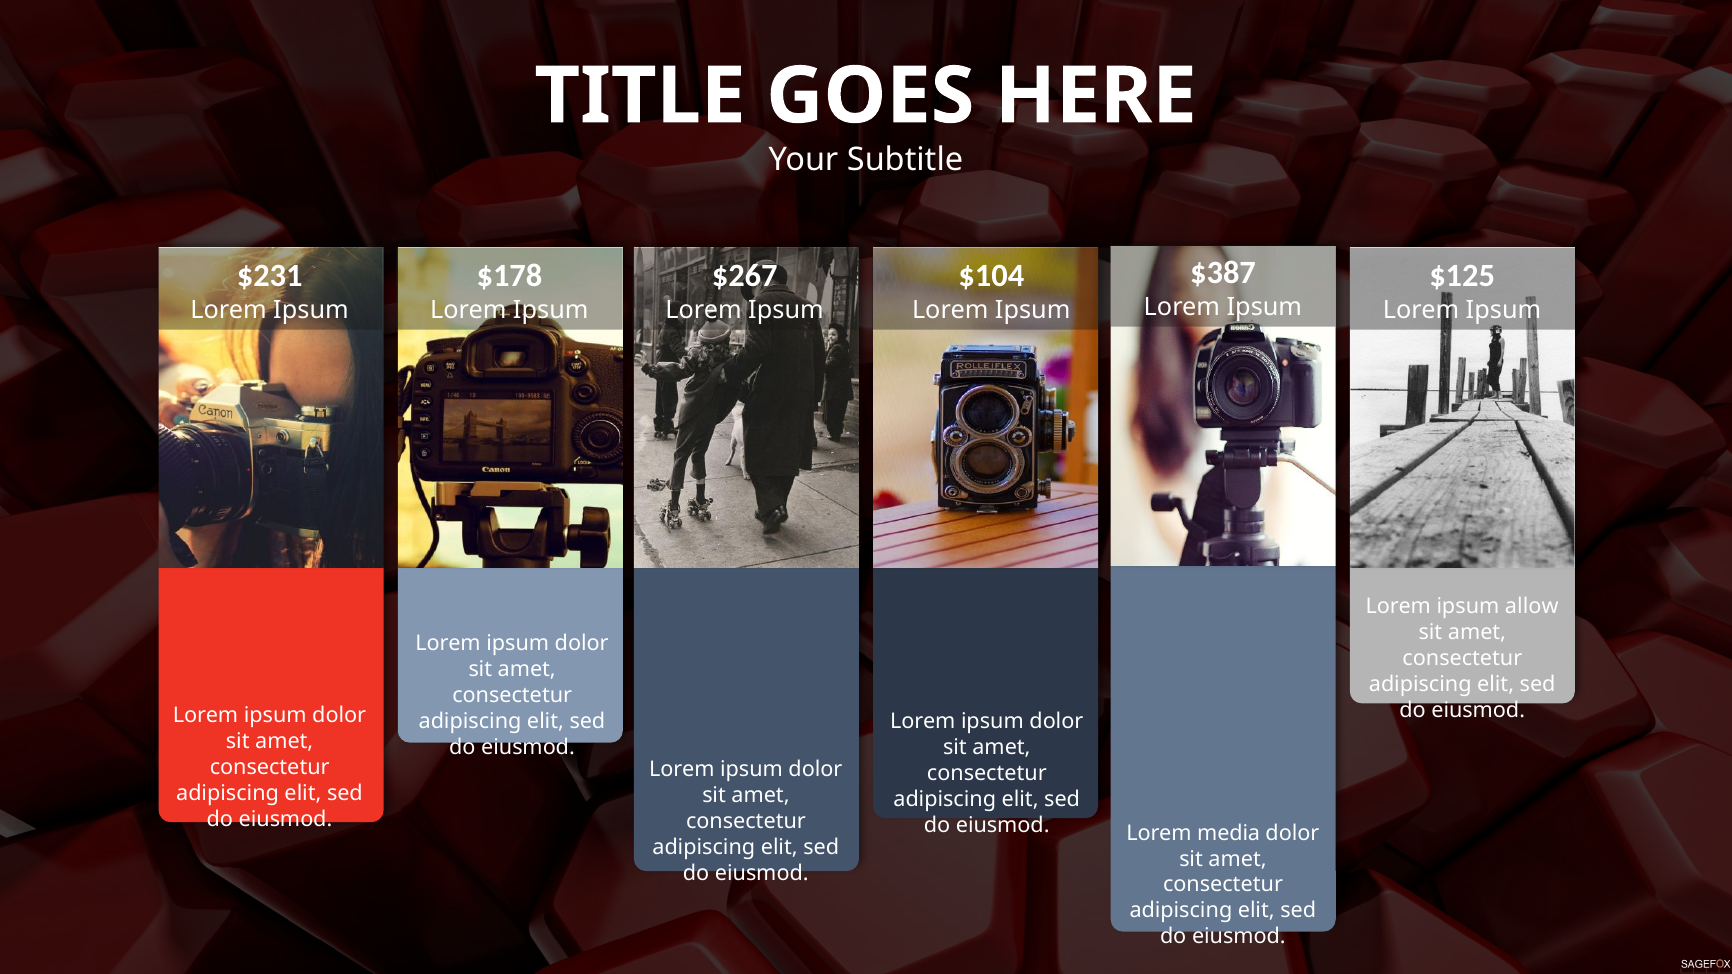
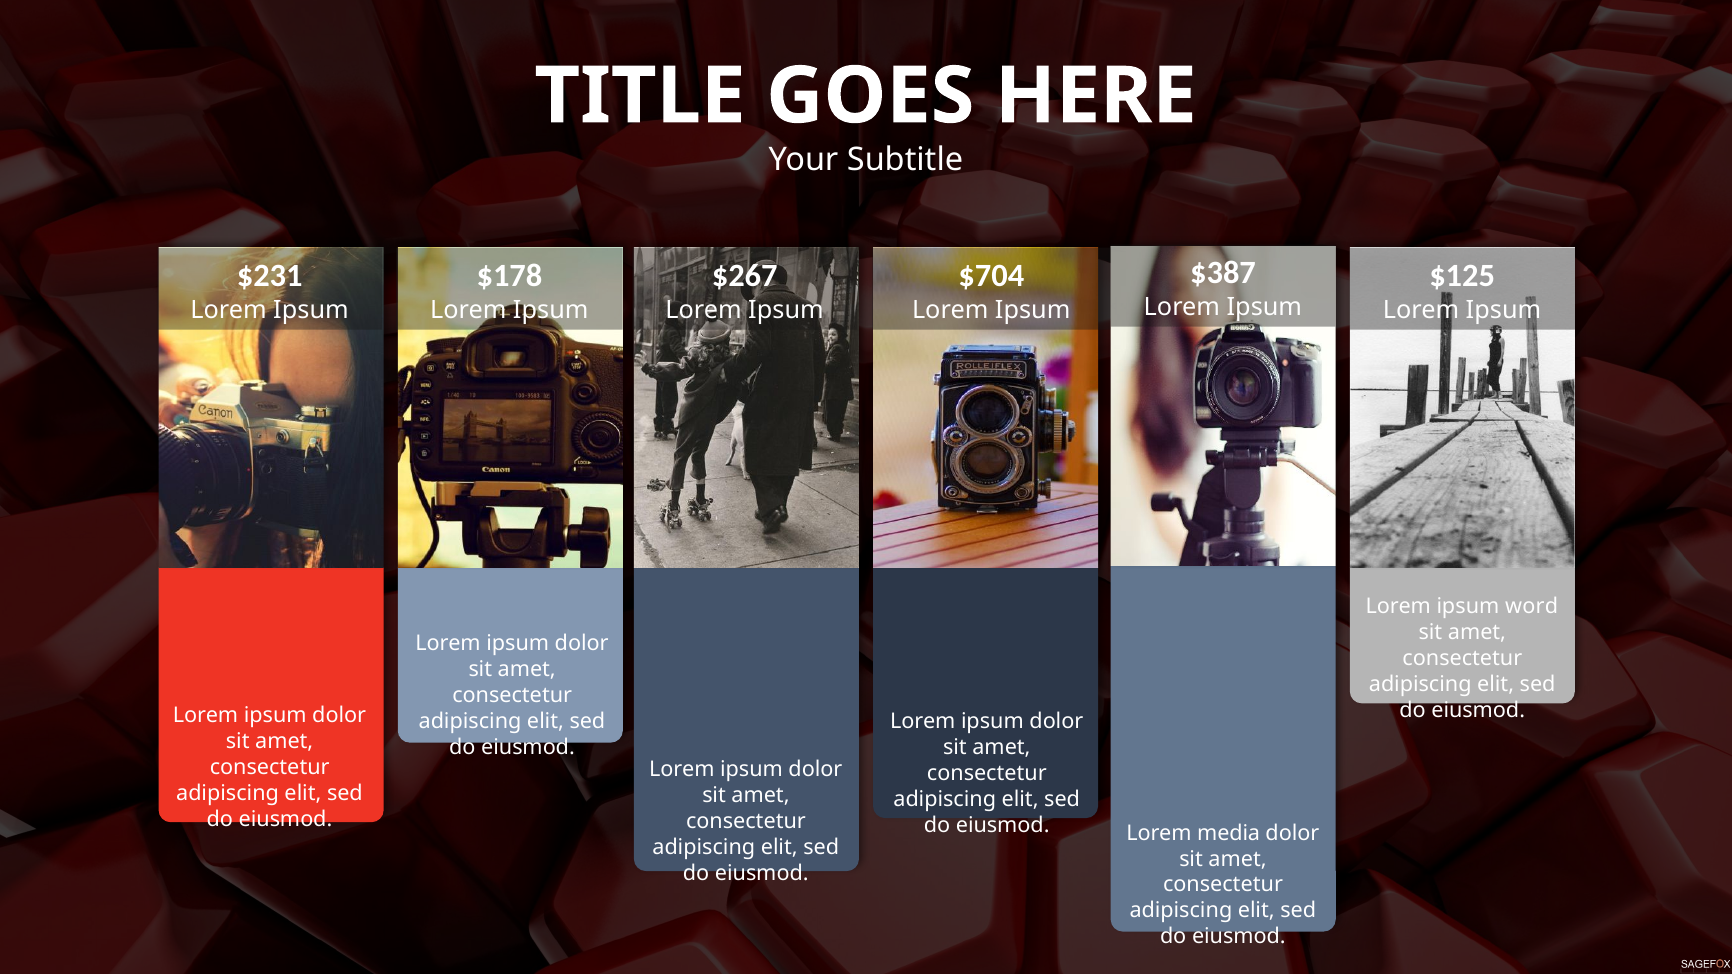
$104: $104 -> $704
allow: allow -> word
